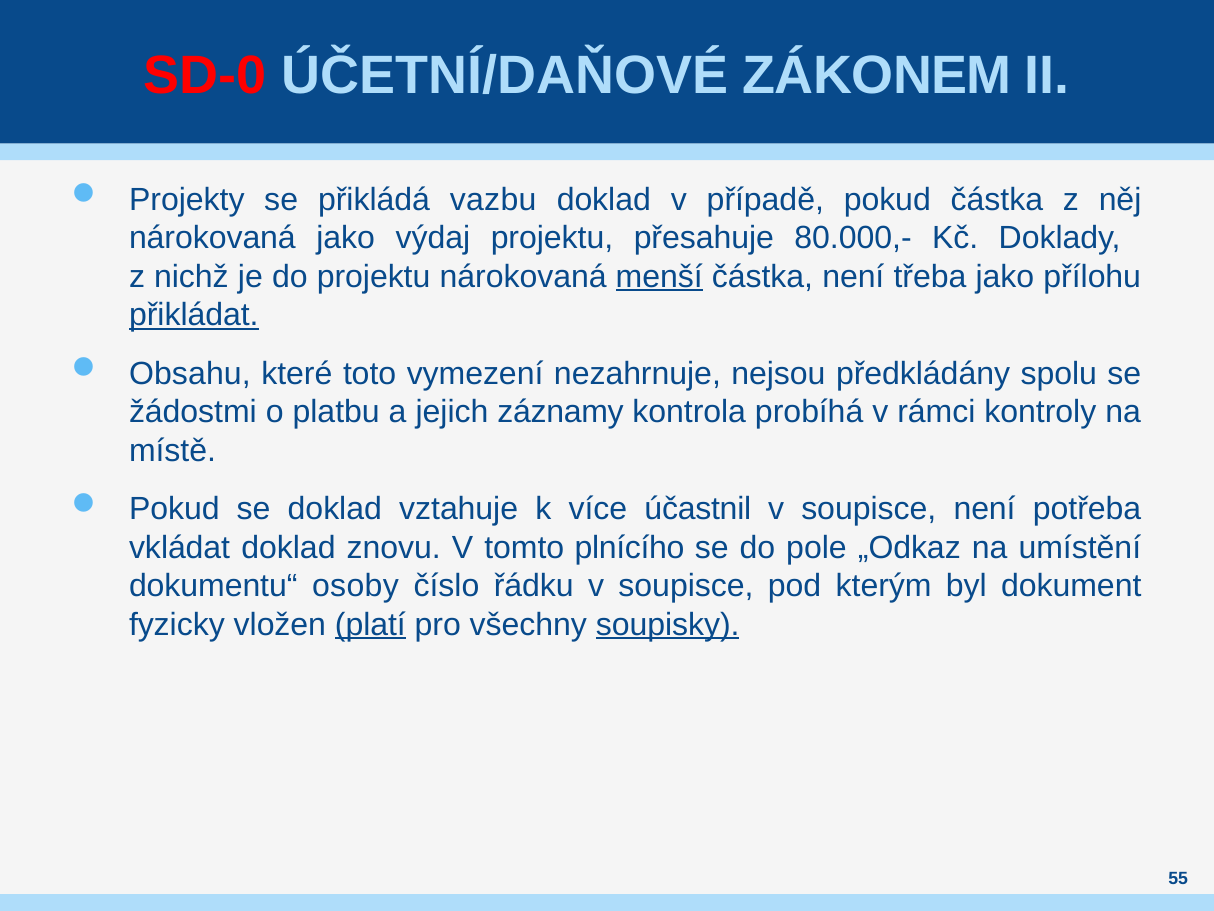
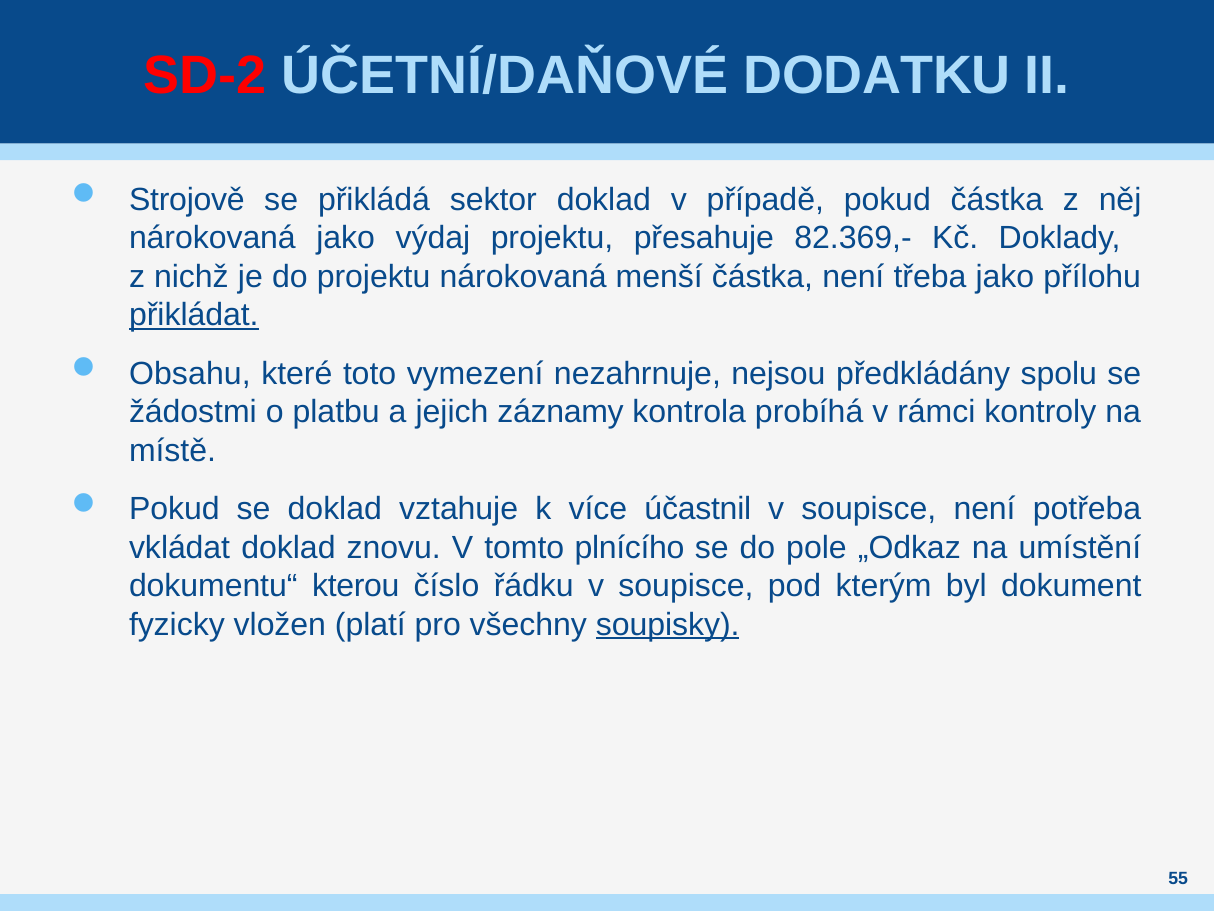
SD-0: SD-0 -> SD-2
ZÁKONEM: ZÁKONEM -> DODATKU
Projekty: Projekty -> Strojově
vazbu: vazbu -> sektor
80.000,-: 80.000,- -> 82.369,-
menší underline: present -> none
osoby: osoby -> kterou
platí underline: present -> none
